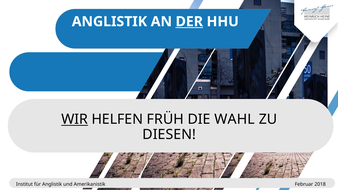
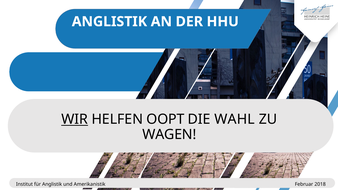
DER underline: present -> none
FRÜH: FRÜH -> OOPT
DIESEN: DIESEN -> WAGEN
